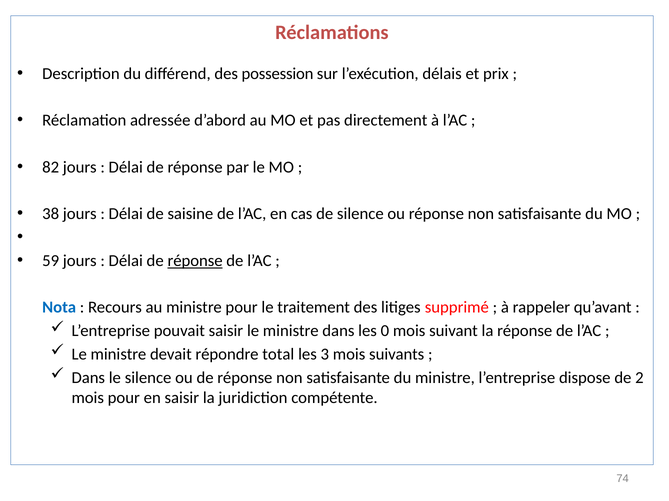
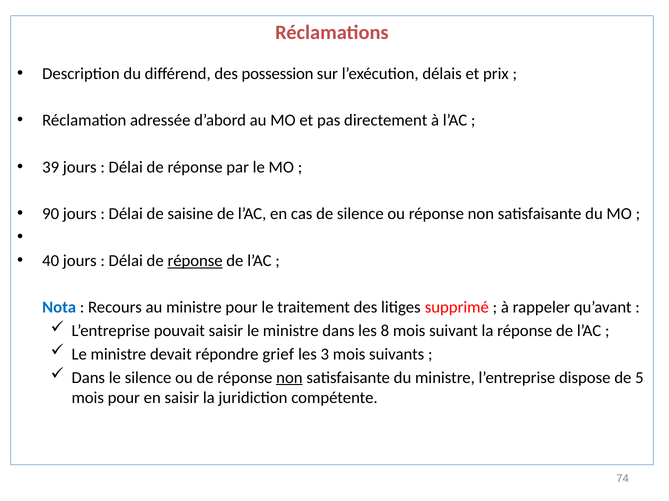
82: 82 -> 39
38: 38 -> 90
59: 59 -> 40
0: 0 -> 8
total: total -> grief
non at (289, 378) underline: none -> present
2: 2 -> 5
